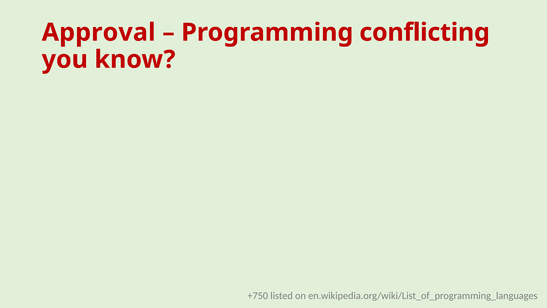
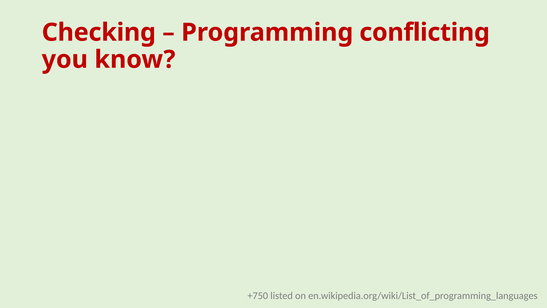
Approval: Approval -> Checking
